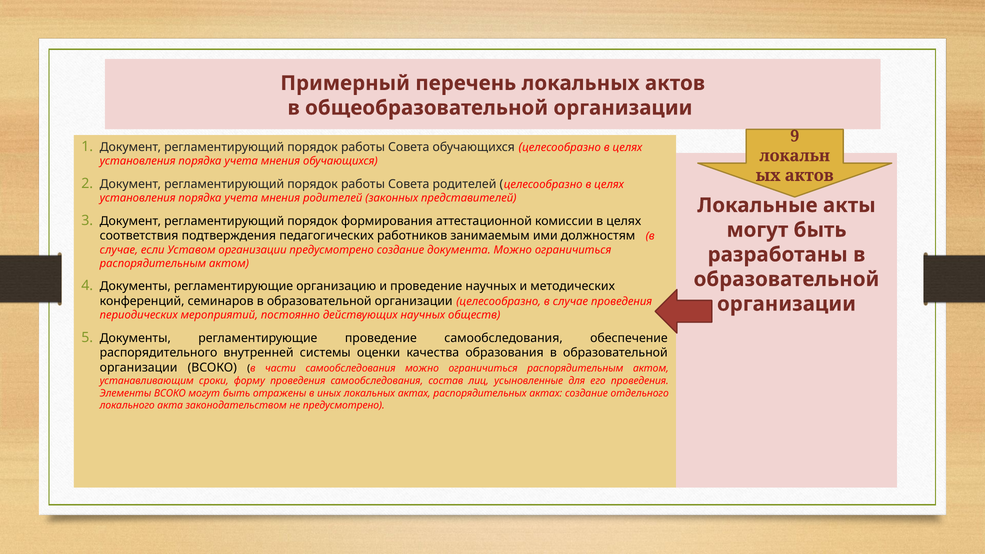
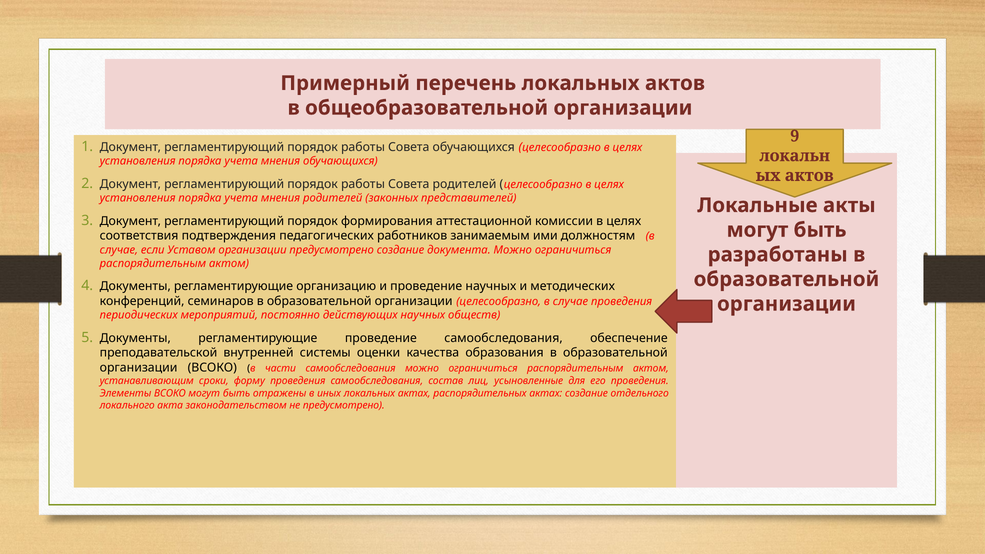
распорядительного: распорядительного -> преподавательской
